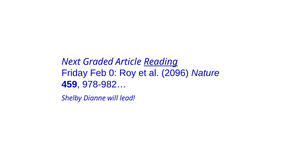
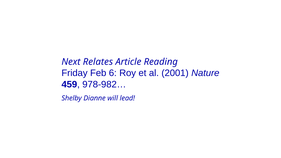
Graded: Graded -> Relates
Reading underline: present -> none
0: 0 -> 6
2096: 2096 -> 2001
